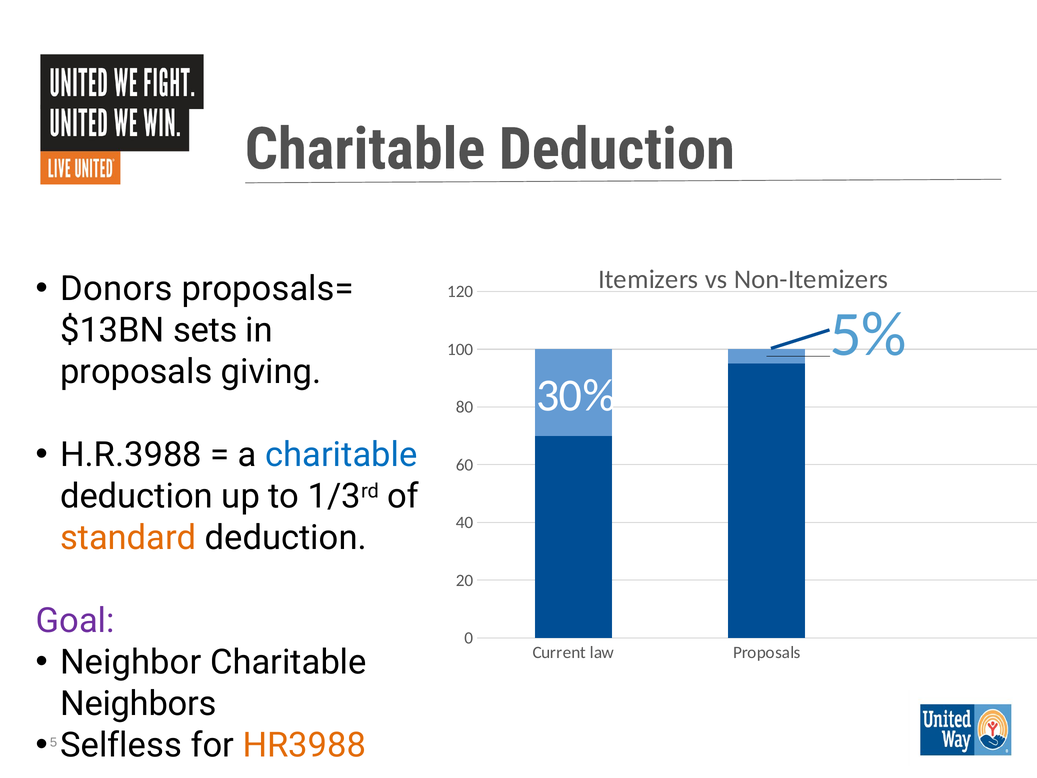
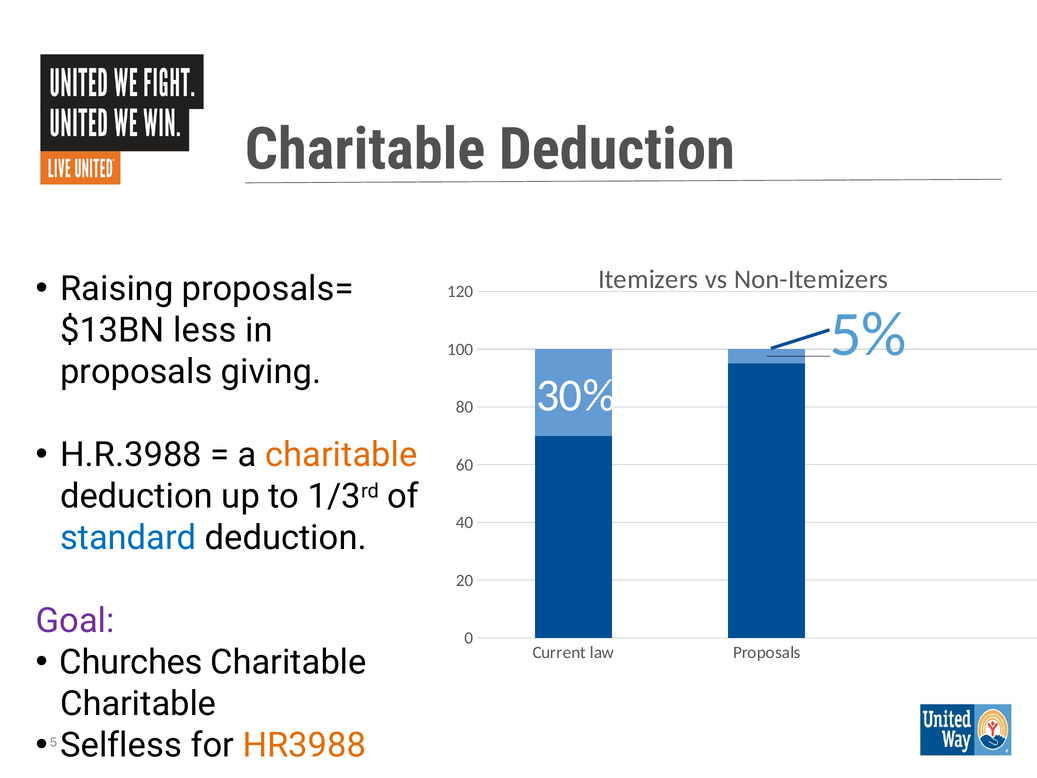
Donors: Donors -> Raising
sets: sets -> less
charitable at (341, 455) colour: blue -> orange
standard colour: orange -> blue
Neighbor: Neighbor -> Churches
Neighbors at (138, 704): Neighbors -> Charitable
